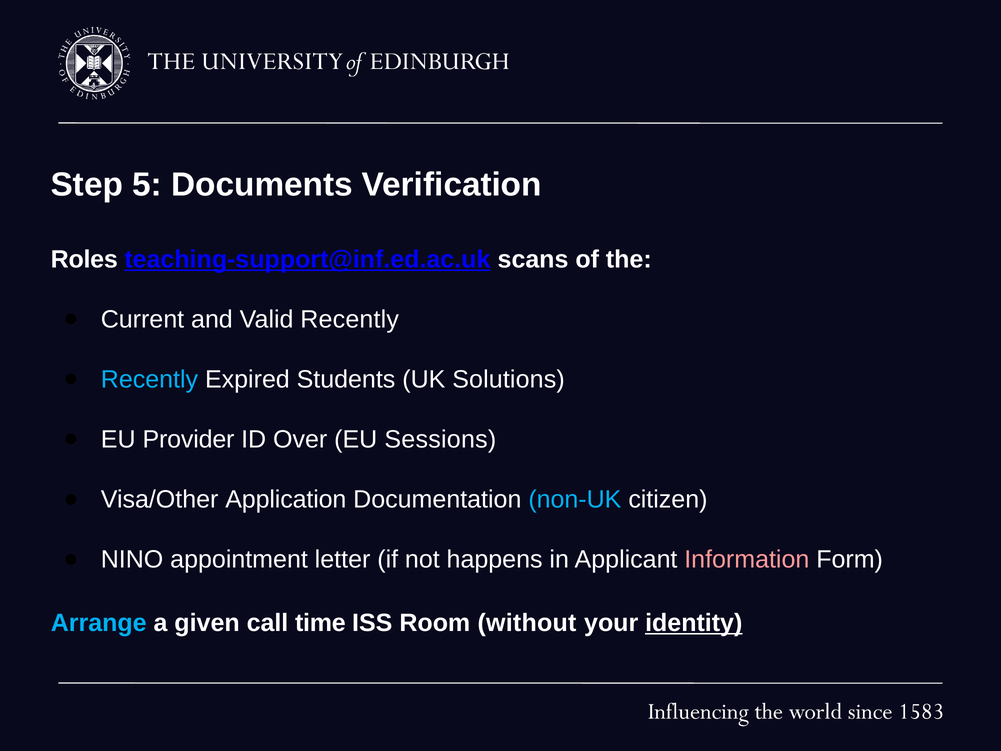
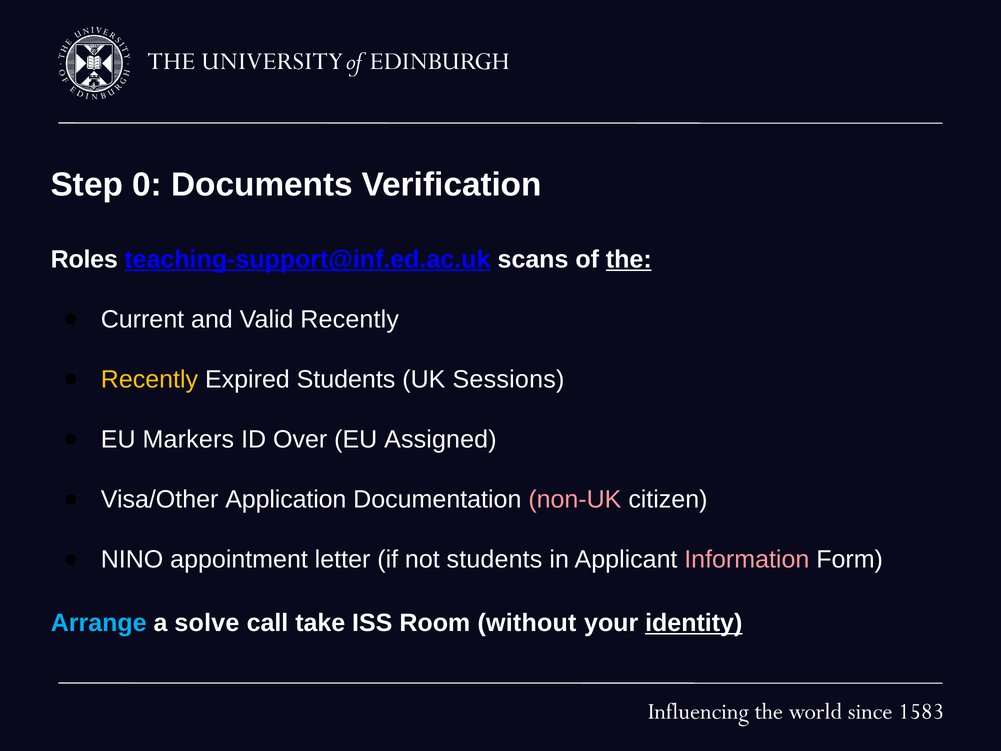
5: 5 -> 0
the underline: none -> present
Recently at (149, 379) colour: light blue -> yellow
Solutions: Solutions -> Sessions
Provider: Provider -> Markers
Sessions: Sessions -> Assigned
non-UK colour: light blue -> pink
not happens: happens -> students
given: given -> solve
time: time -> take
